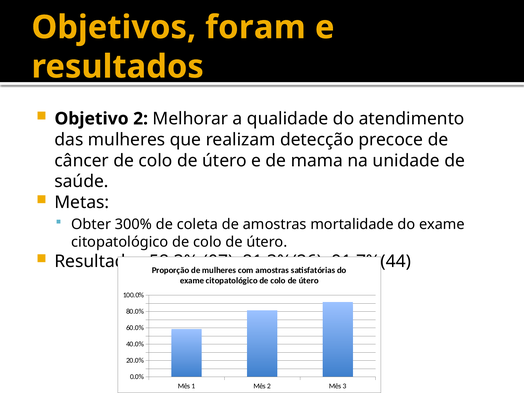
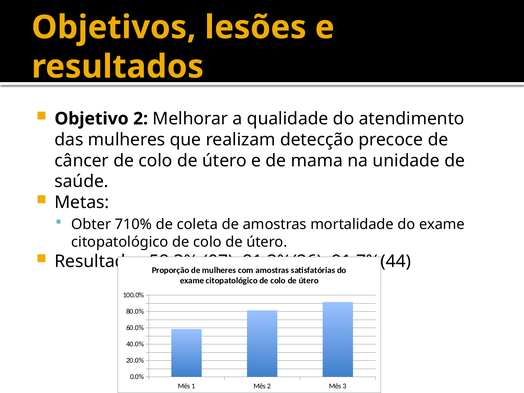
foram: foram -> lesões
300%: 300% -> 710%
